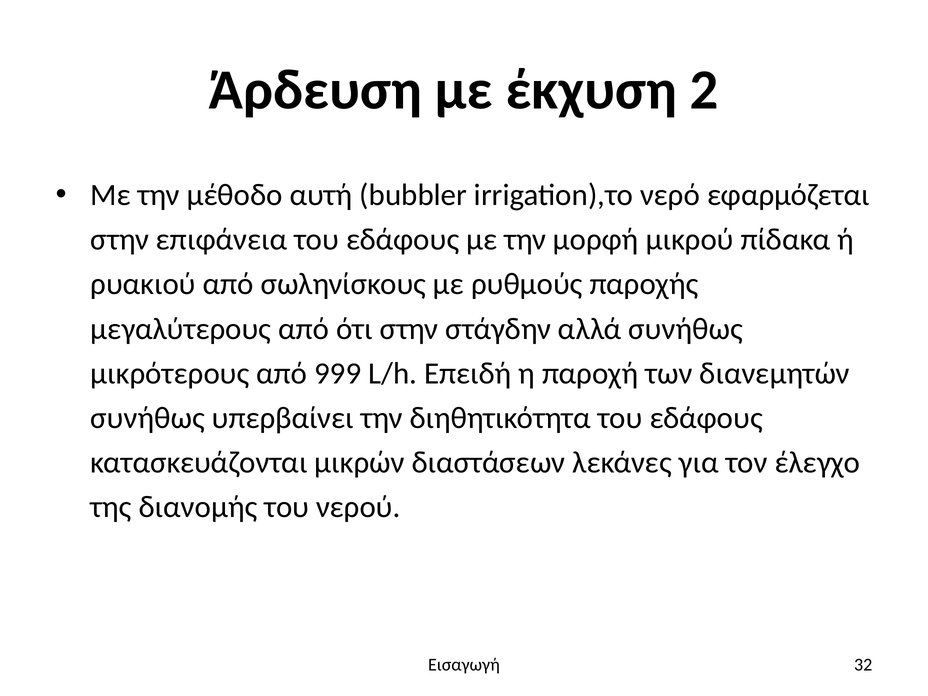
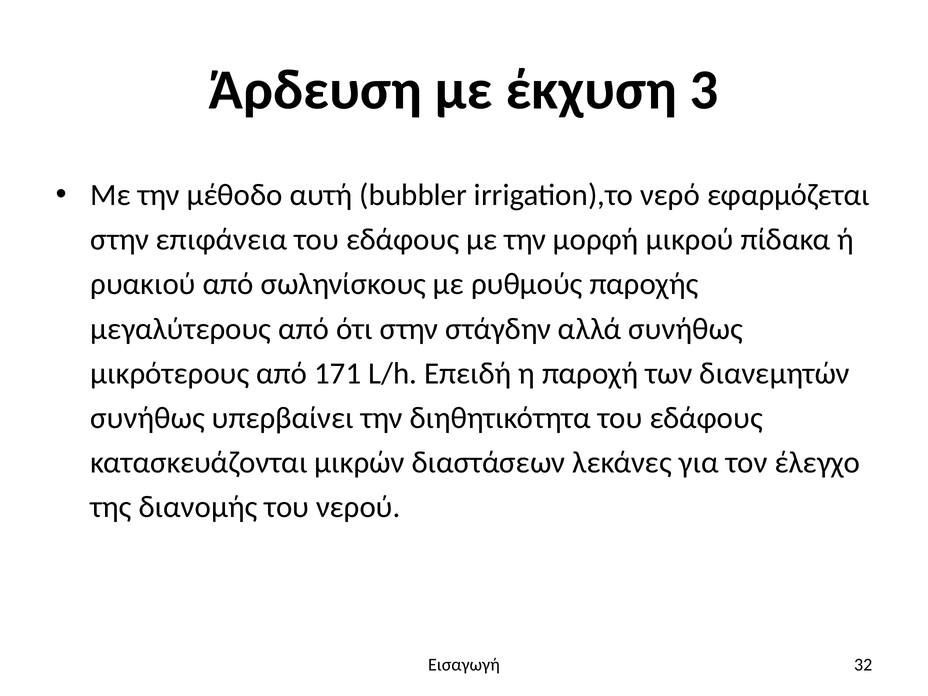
2: 2 -> 3
999: 999 -> 171
